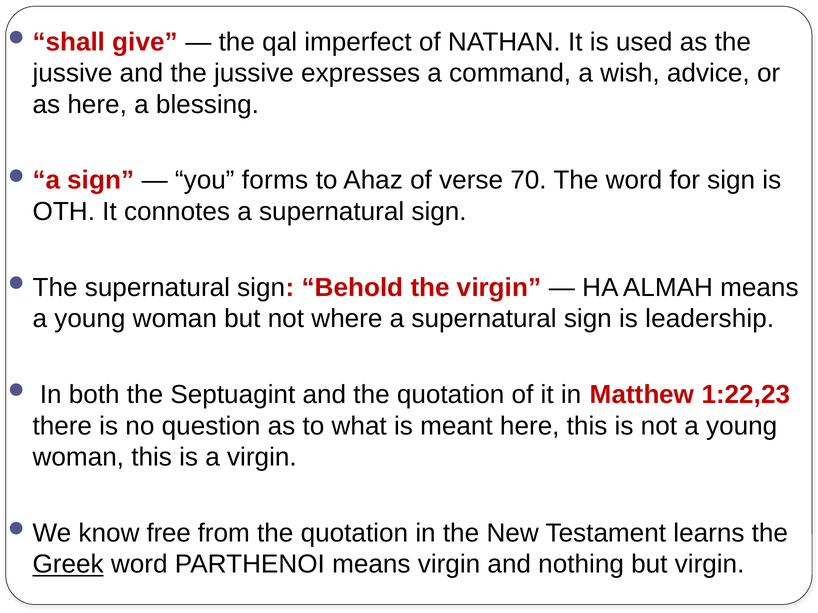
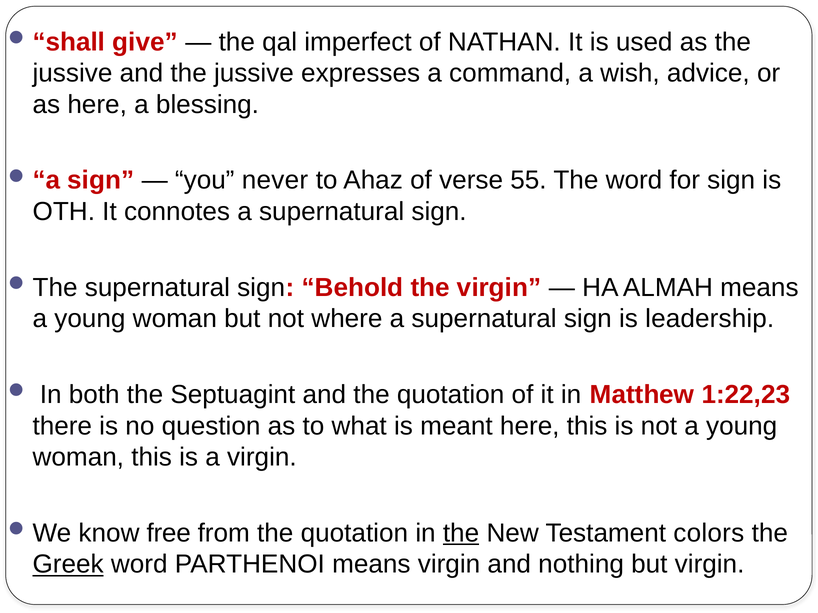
forms: forms -> never
70: 70 -> 55
the at (461, 533) underline: none -> present
learns: learns -> colors
